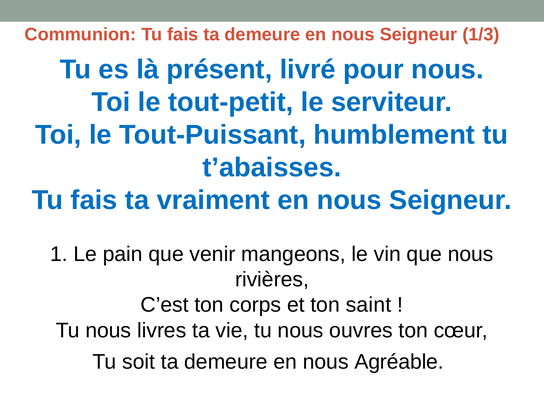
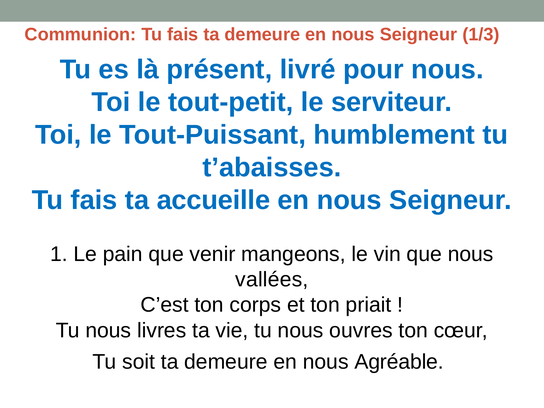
vraiment: vraiment -> accueille
rivières: rivières -> vallées
saint: saint -> priait
